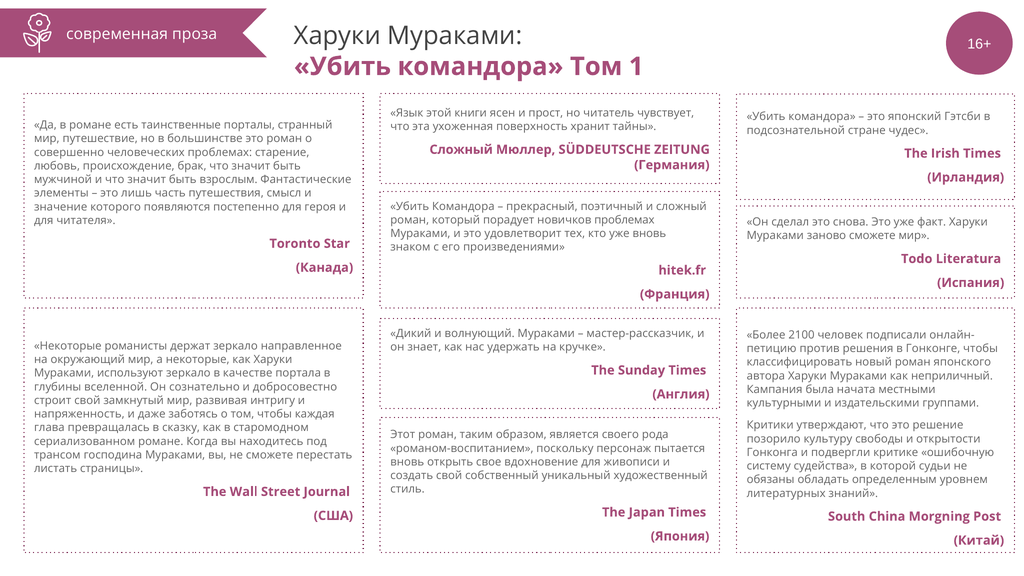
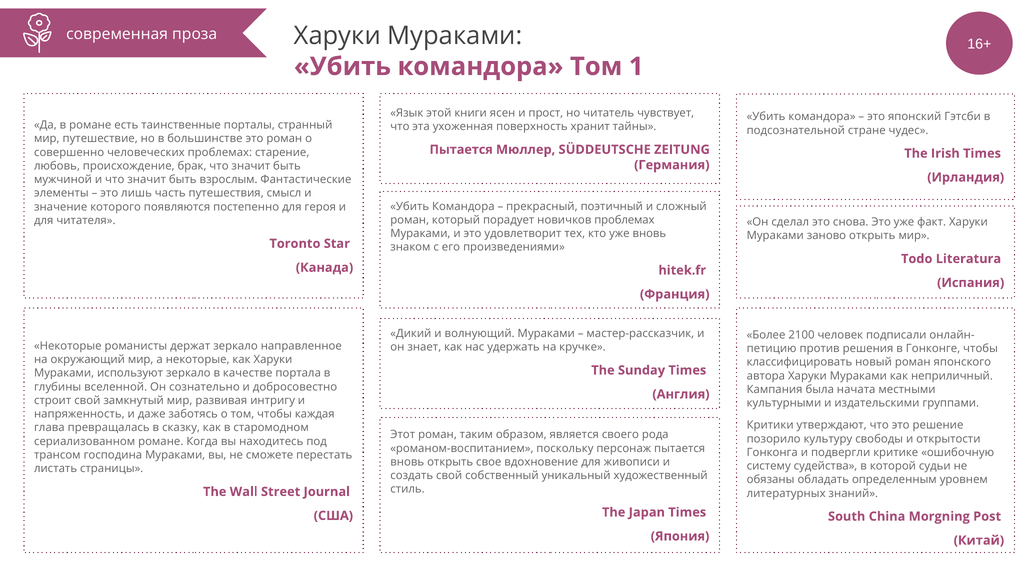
Сложный at (461, 150): Сложный -> Пытается
заново сможете: сможете -> открыть
